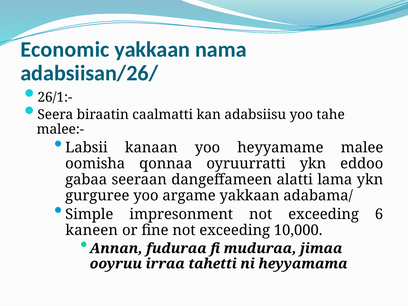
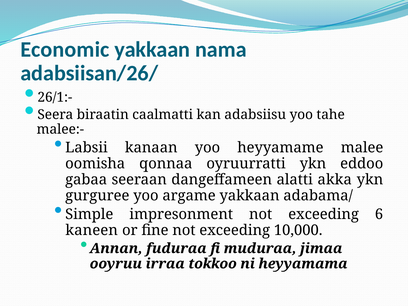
lama: lama -> akka
tahetti: tahetti -> tokkoo
